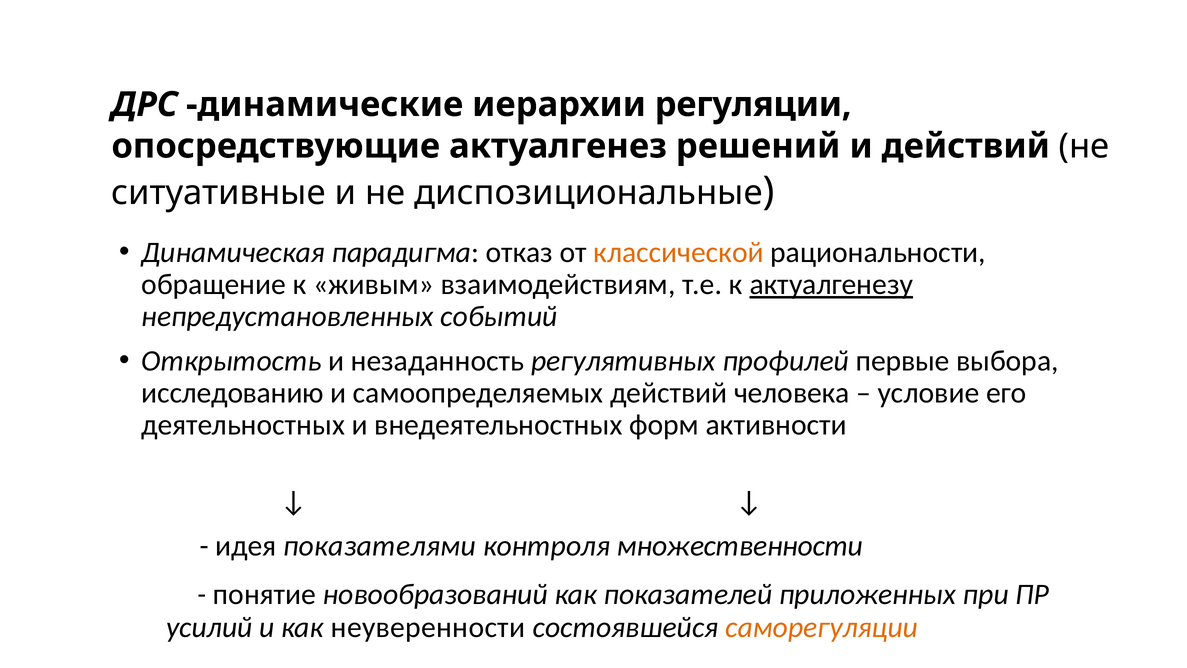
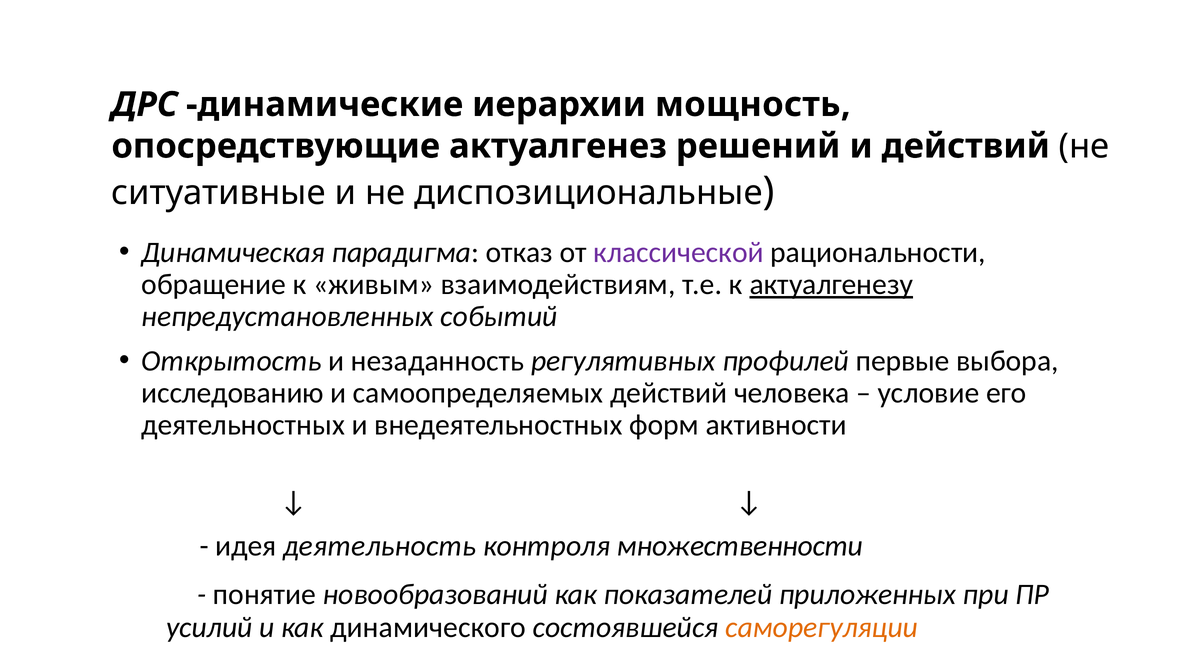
регуляции: регуляции -> мощность
классической colour: orange -> purple
показателями: показателями -> деятельность
неуверенности: неуверенности -> динамического
